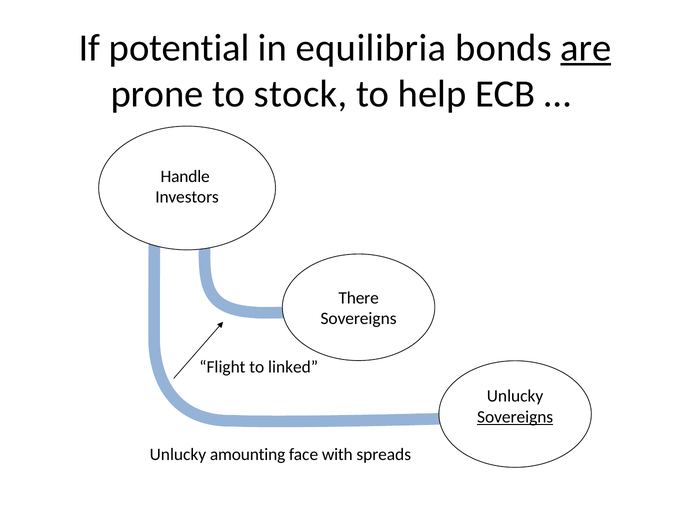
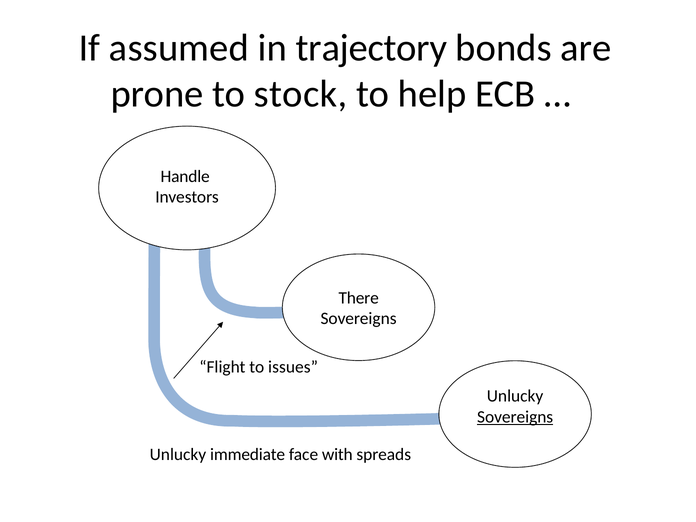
potential: potential -> assumed
equilibria: equilibria -> trajectory
are underline: present -> none
linked: linked -> issues
amounting: amounting -> immediate
